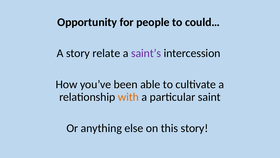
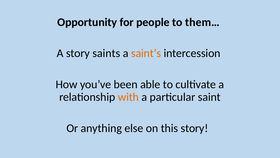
could…: could… -> them…
relate: relate -> saints
saint’s colour: purple -> orange
